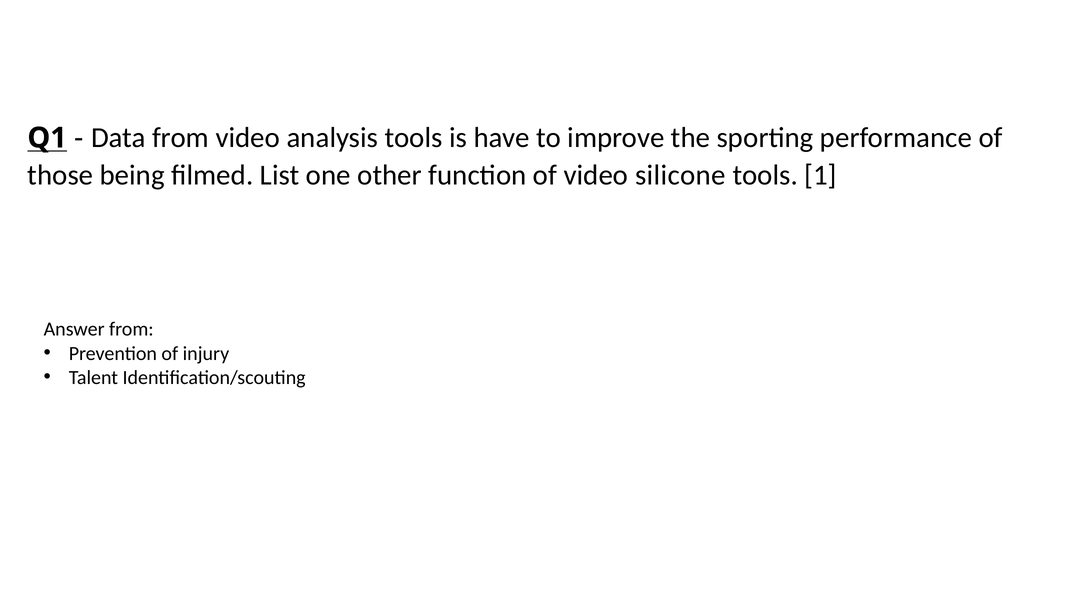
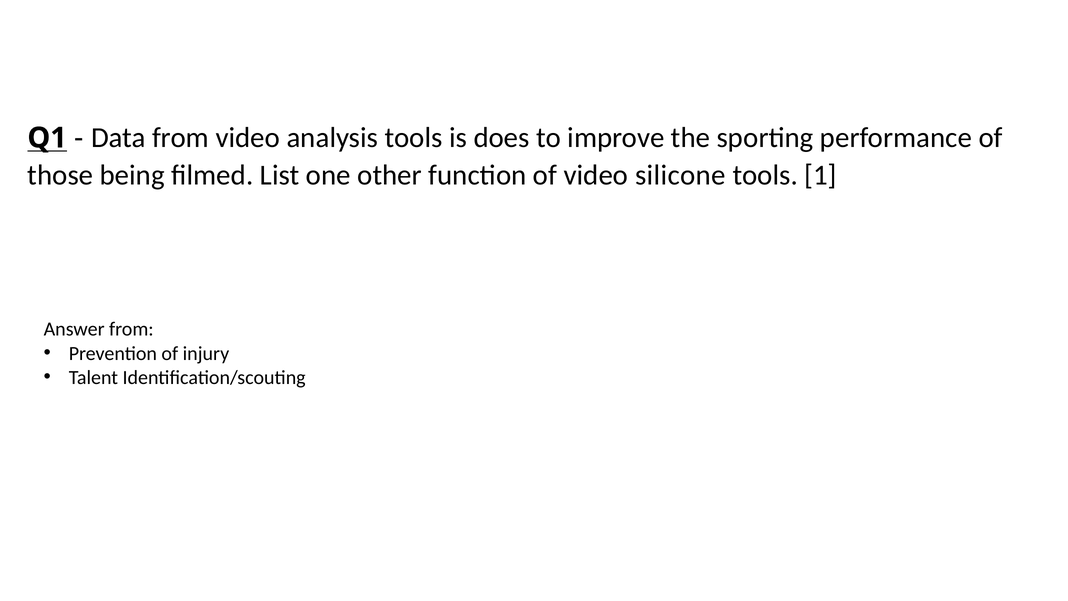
have: have -> does
